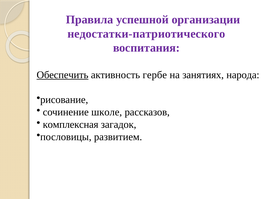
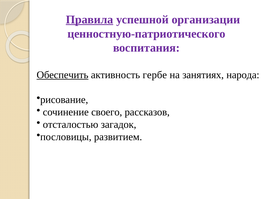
Правила underline: none -> present
недостатки-патриотического: недостатки-патриотического -> ценностную-патриотического
школе: школе -> своего
комплексная: комплексная -> отсталостью
